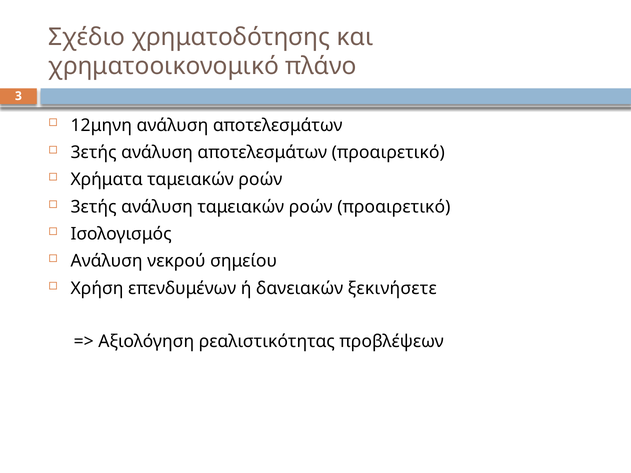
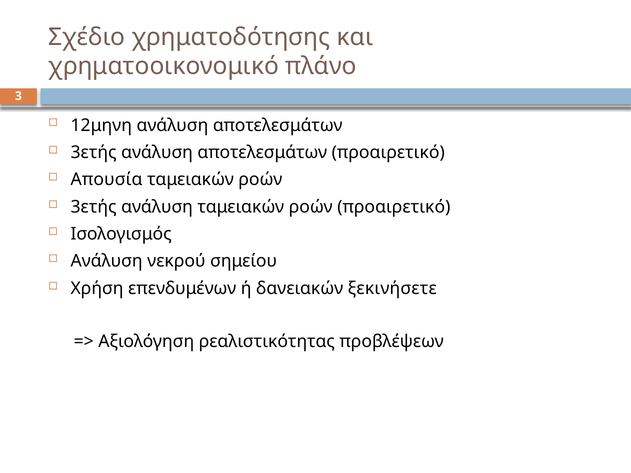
Χρήματα: Χρήματα -> Απουσία
